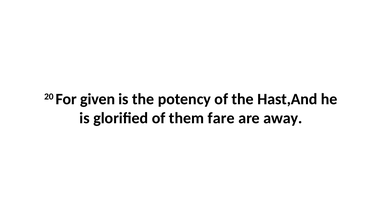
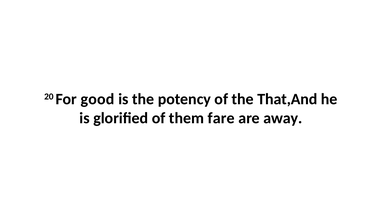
given: given -> good
Hast,And: Hast,And -> That,And
